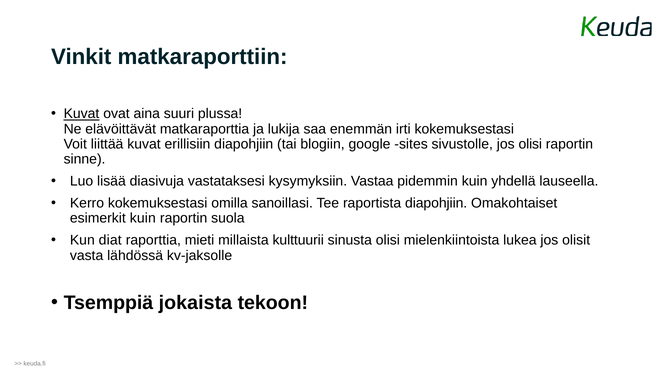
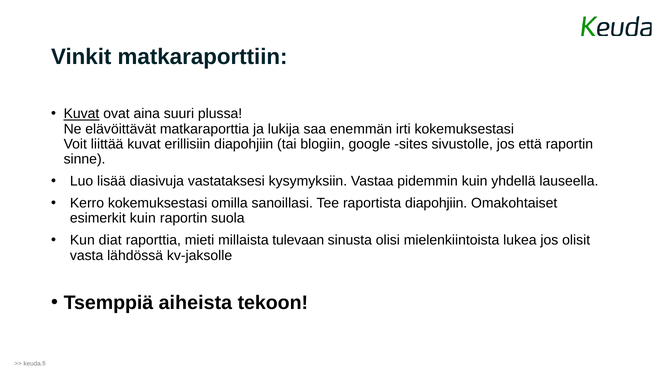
jos olisi: olisi -> että
kulttuurii: kulttuurii -> tulevaan
jokaista: jokaista -> aiheista
